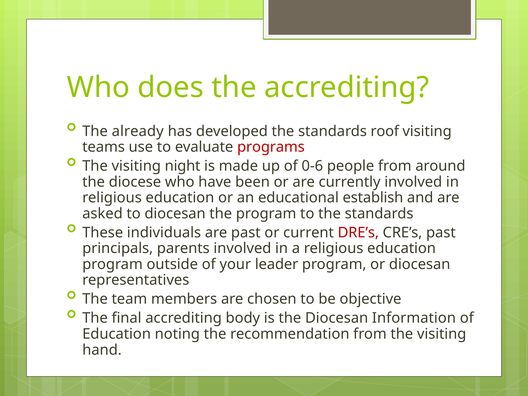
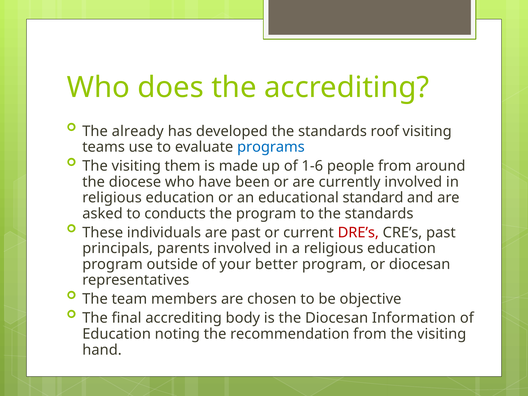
programs colour: red -> blue
night: night -> them
0-6: 0-6 -> 1-6
establish: establish -> standard
to diocesan: diocesan -> conducts
leader: leader -> better
